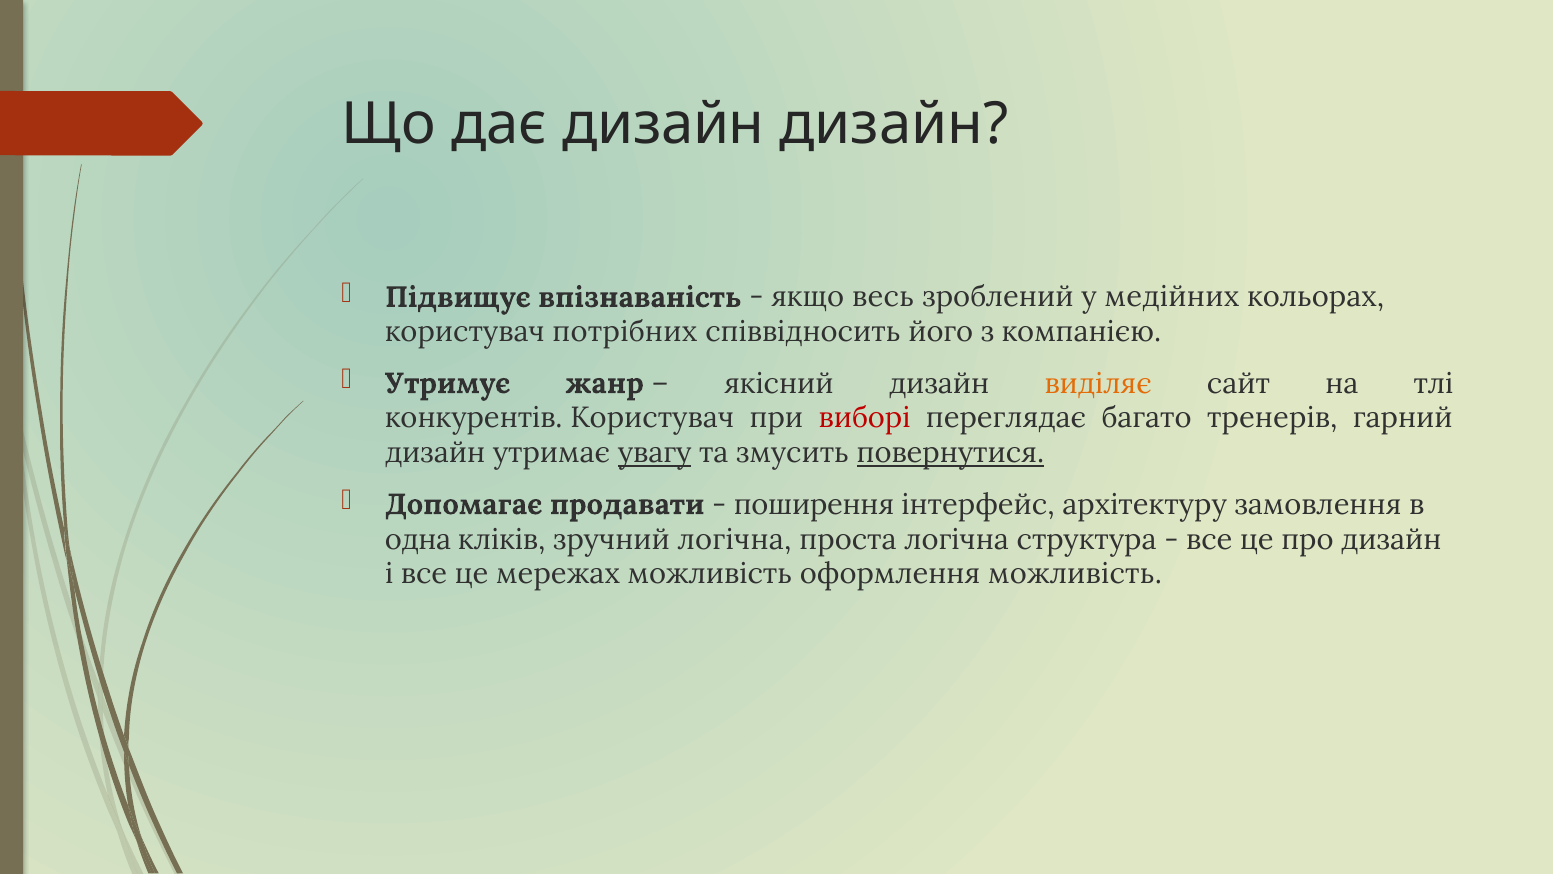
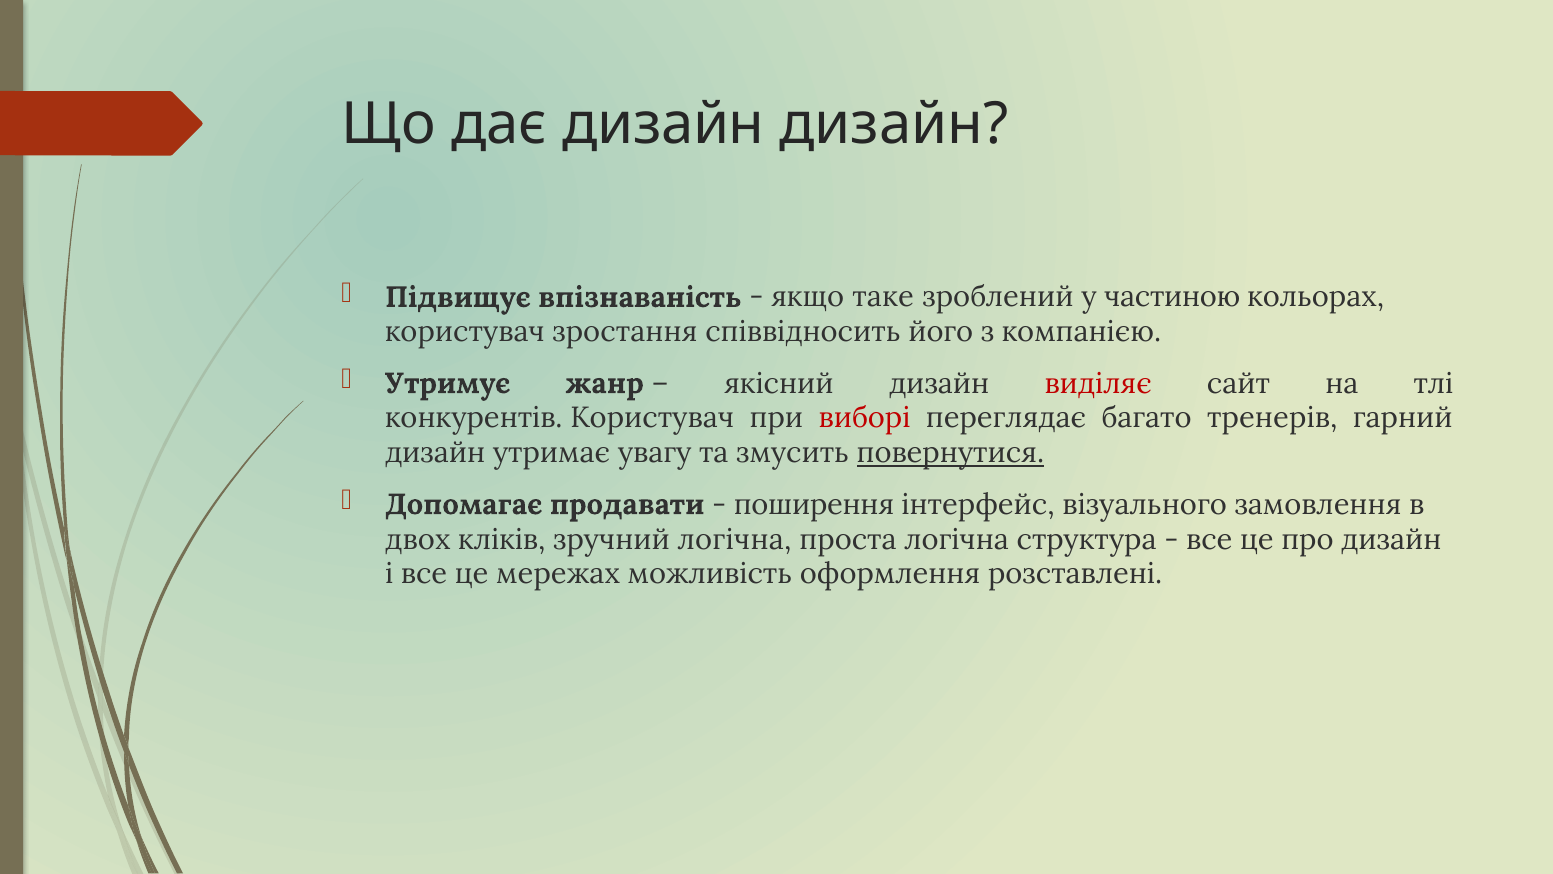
весь: весь -> таке
медійних: медійних -> частиною
потрібних: потрібних -> зростання
виділяє colour: orange -> red
увагу underline: present -> none
архітектуру: архітектуру -> візуального
одна: одна -> двох
оформлення можливість: можливість -> розставлені
